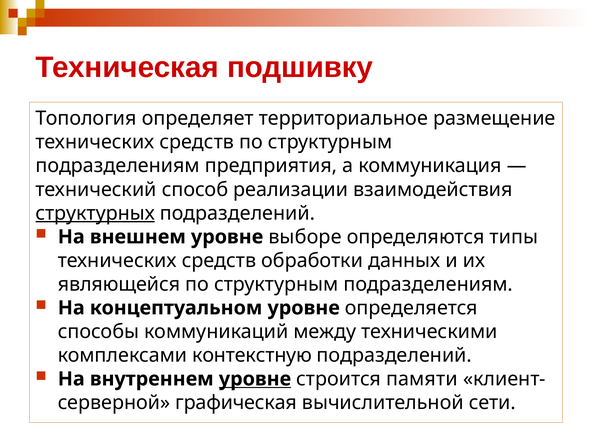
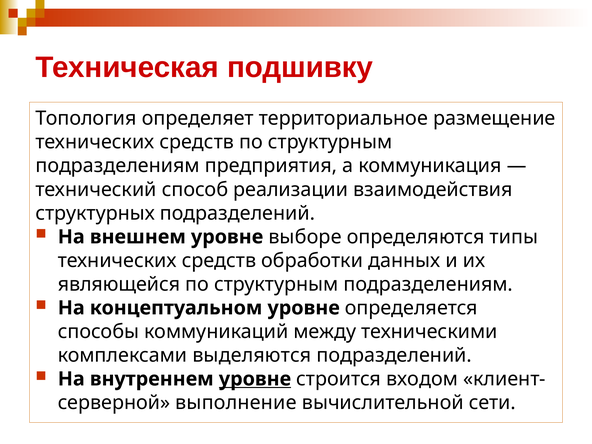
структурных underline: present -> none
контекстную: контекстную -> выделяются
памяти: памяти -> входом
графическая: графическая -> выполнение
